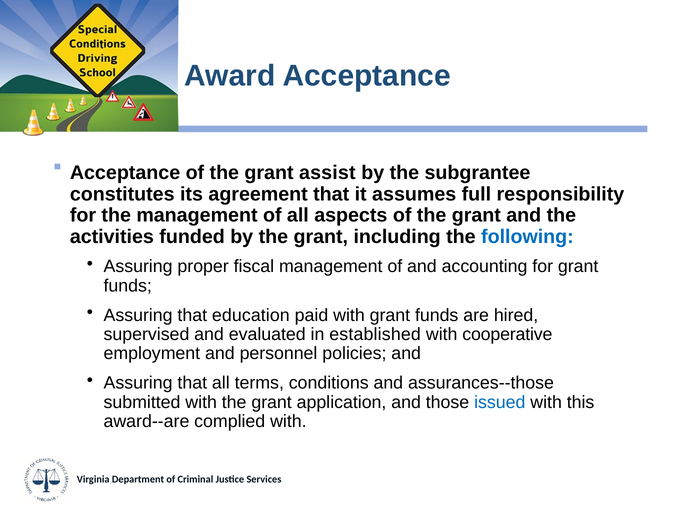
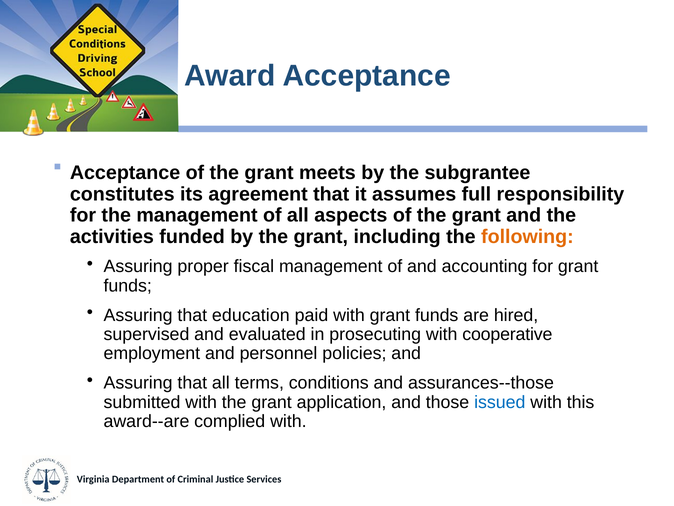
assist: assist -> meets
following colour: blue -> orange
established: established -> prosecuting
